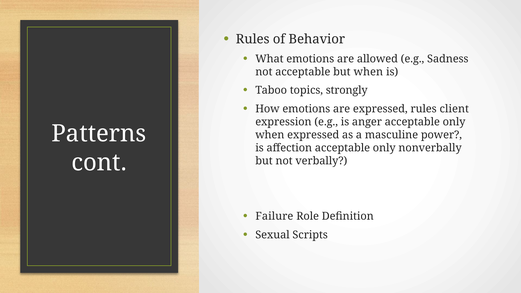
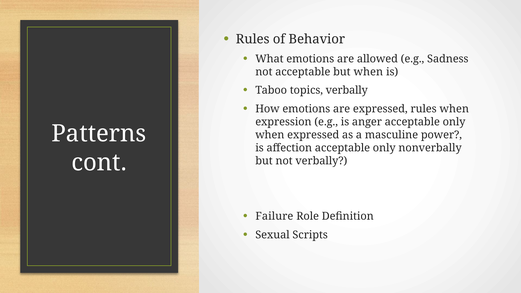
topics strongly: strongly -> verbally
rules client: client -> when
